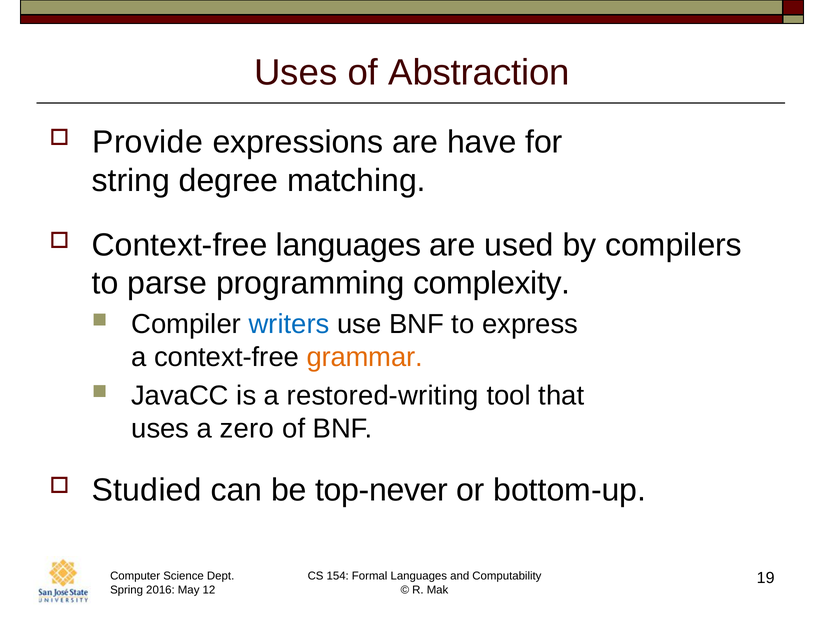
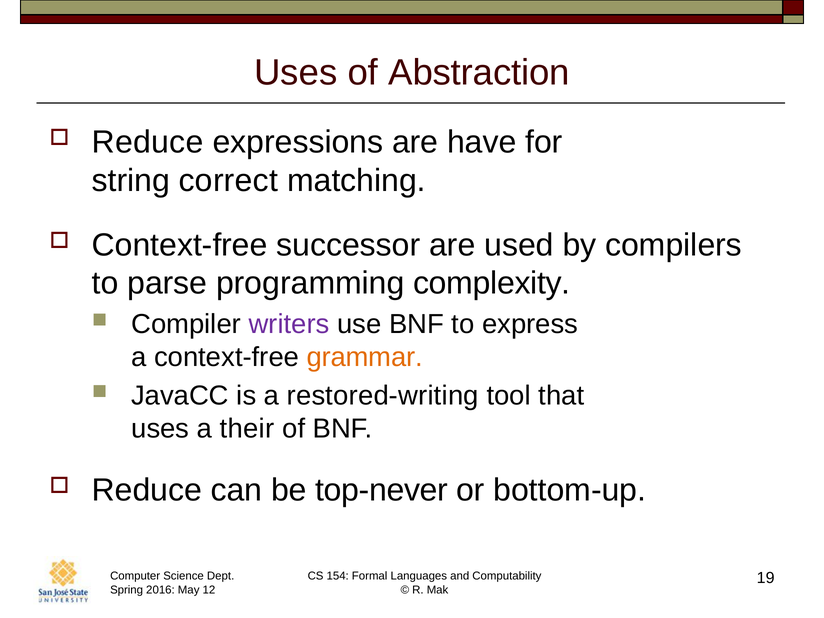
Provide at (148, 142): Provide -> Reduce
degree: degree -> correct
Context-free languages: languages -> successor
writers colour: blue -> purple
zero: zero -> their
Studied at (147, 490): Studied -> Reduce
